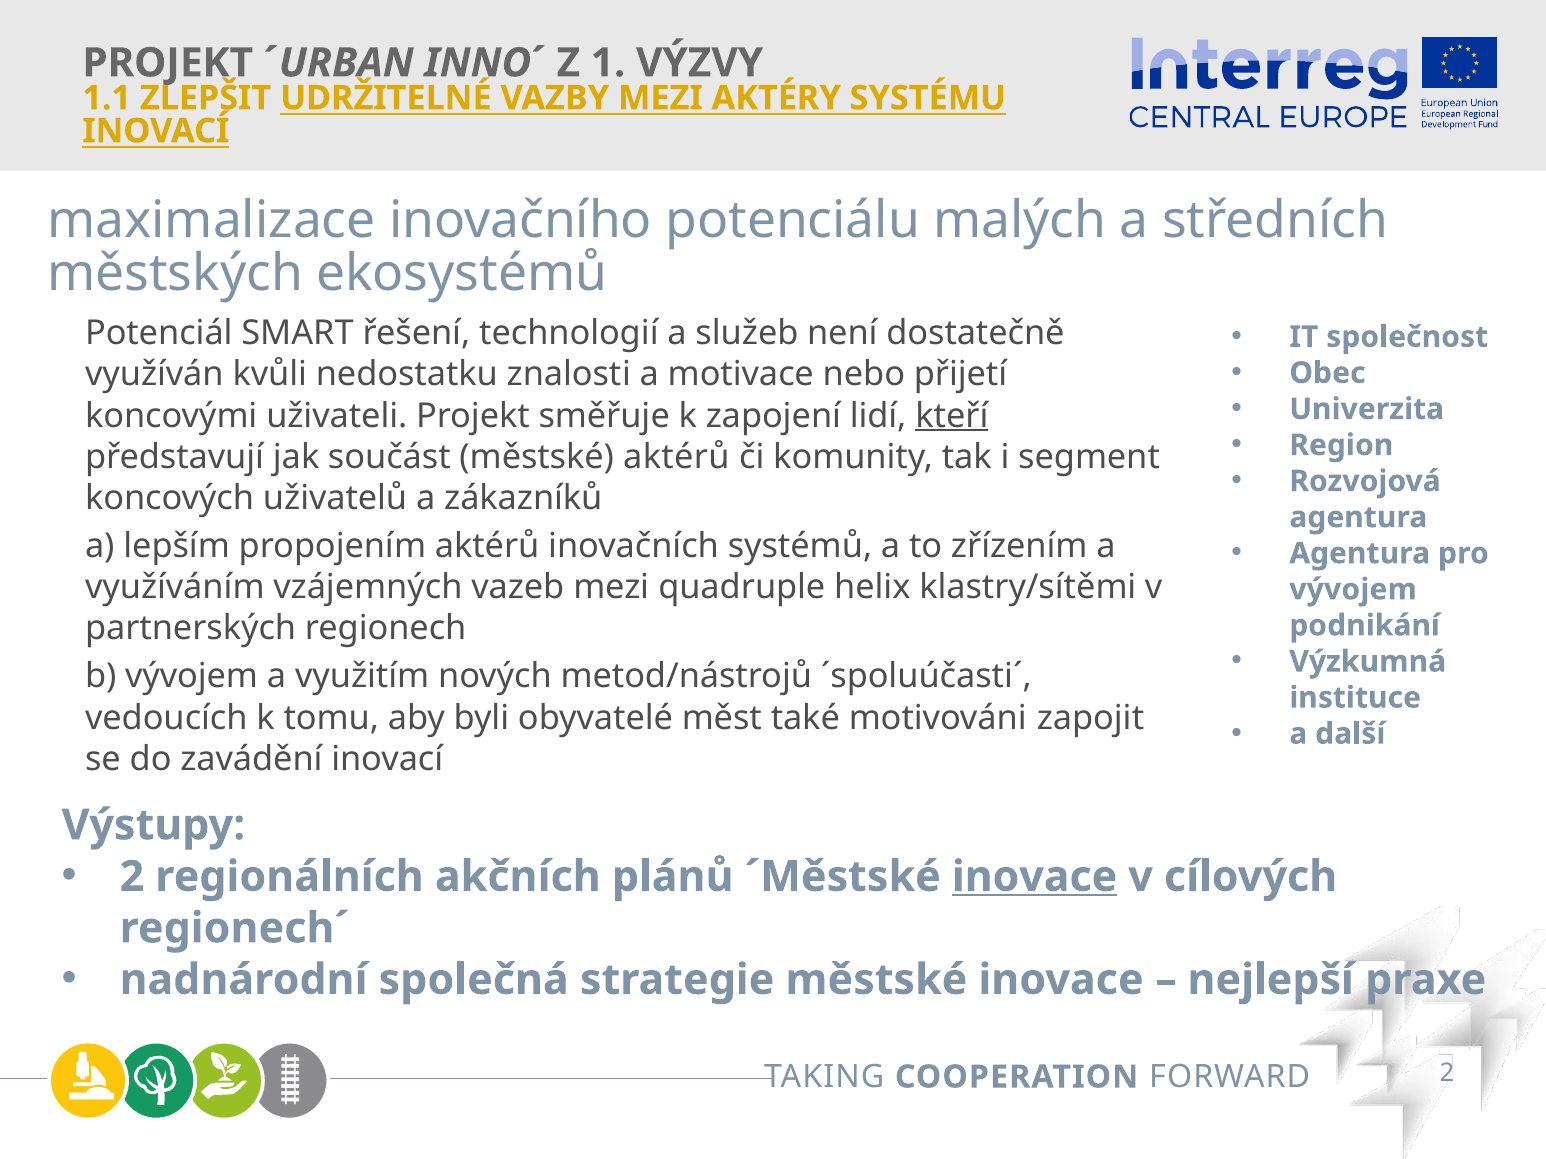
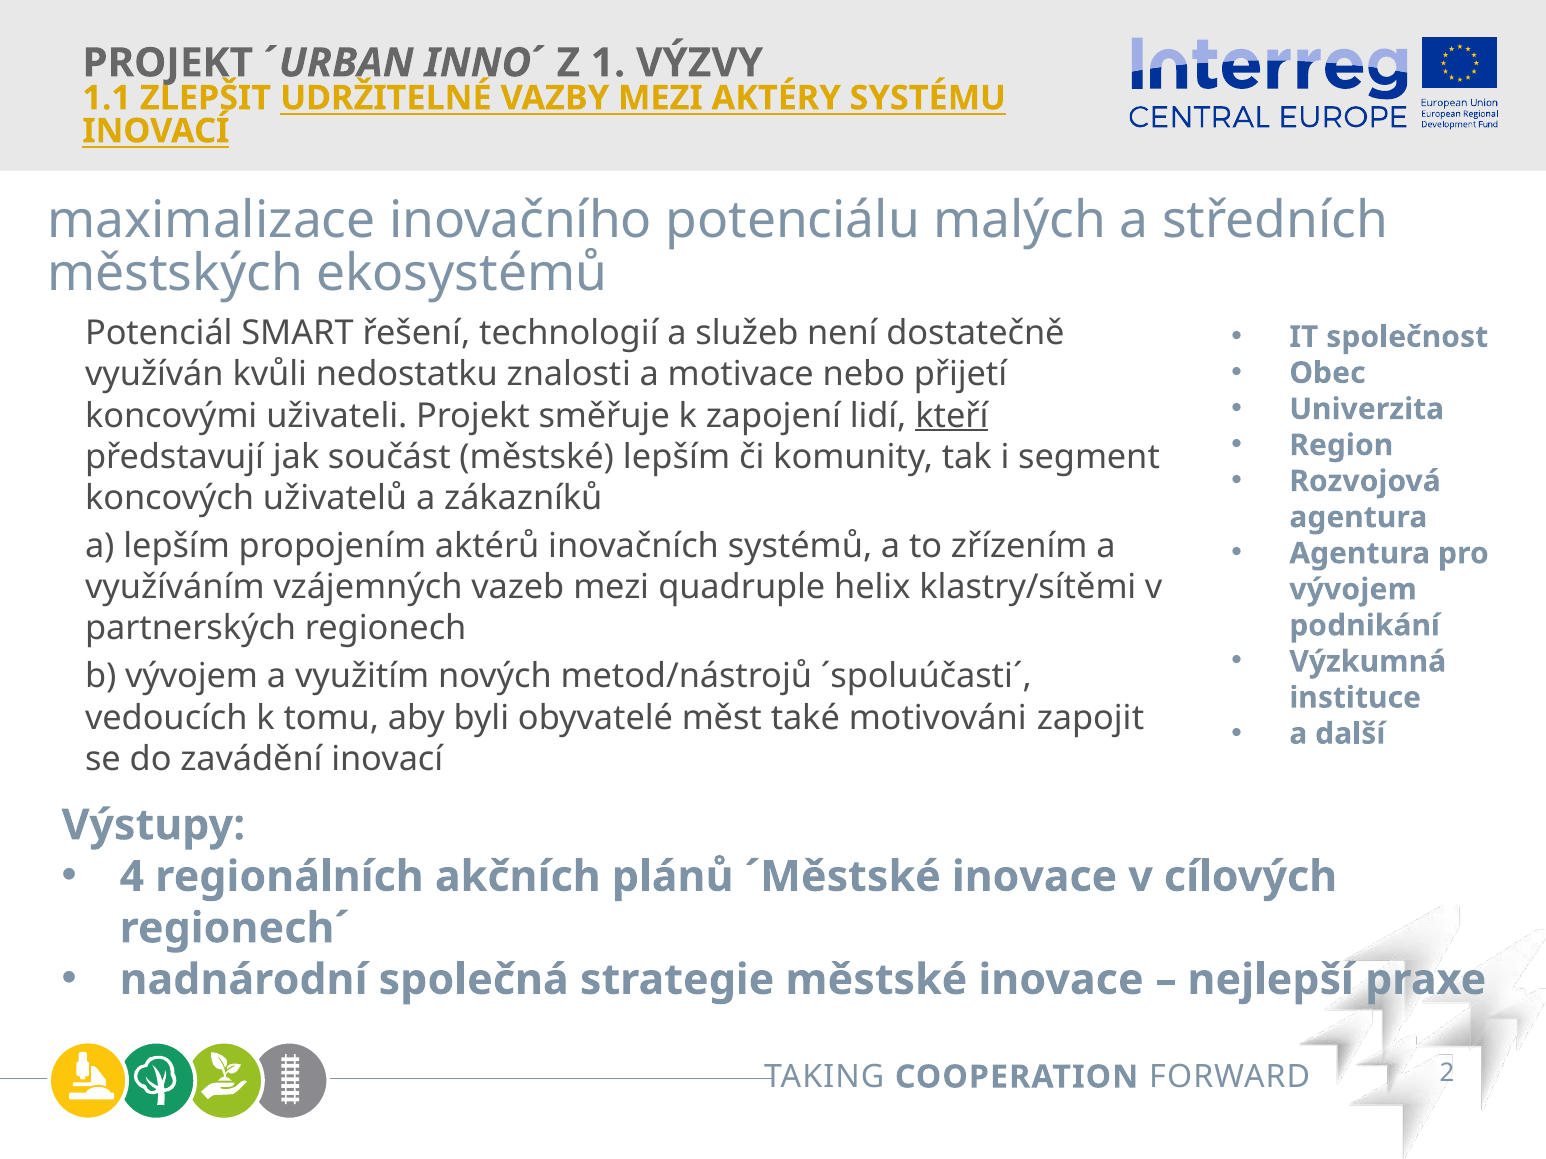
městské aktérů: aktérů -> lepším
2 at (132, 877): 2 -> 4
inovace at (1035, 877) underline: present -> none
